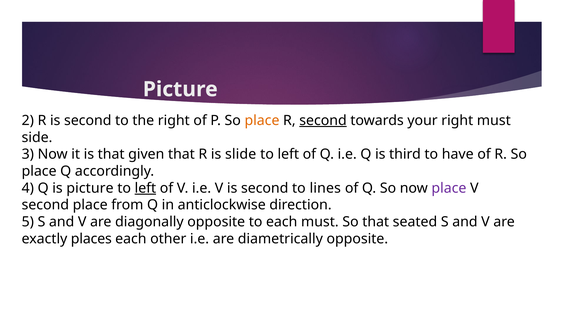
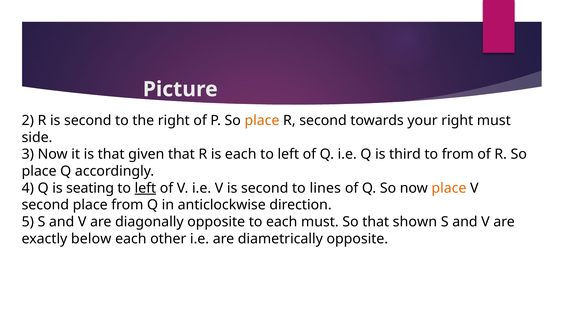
second at (323, 121) underline: present -> none
is slide: slide -> each
to have: have -> from
is picture: picture -> seating
place at (449, 188) colour: purple -> orange
seated: seated -> shown
places: places -> below
